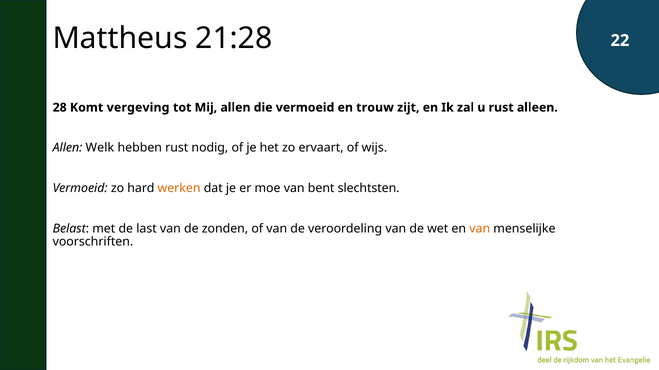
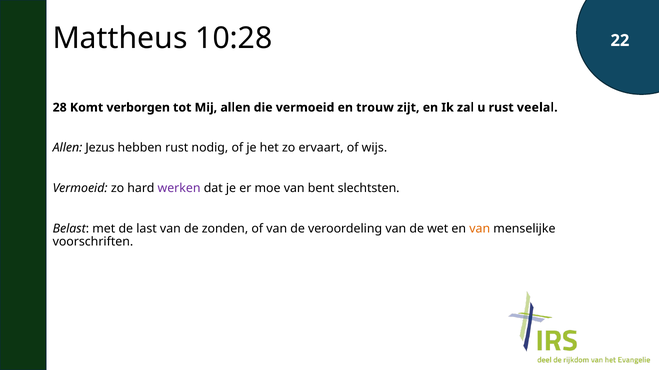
21:28: 21:28 -> 10:28
vergeving: vergeving -> verborgen
alleen: alleen -> veelal
Welk: Welk -> Jezus
werken colour: orange -> purple
